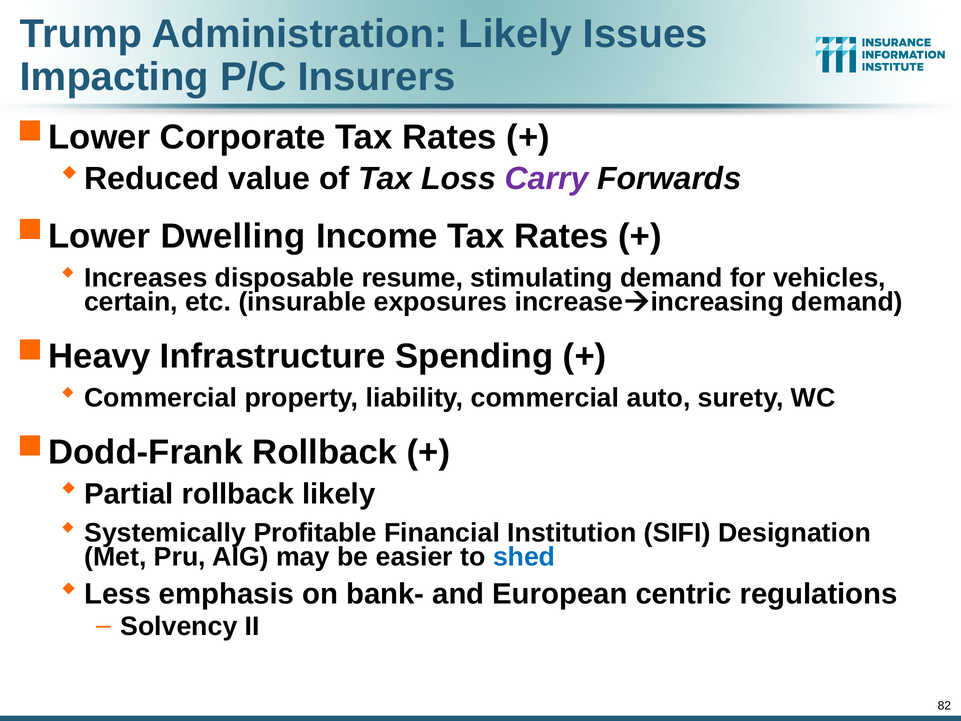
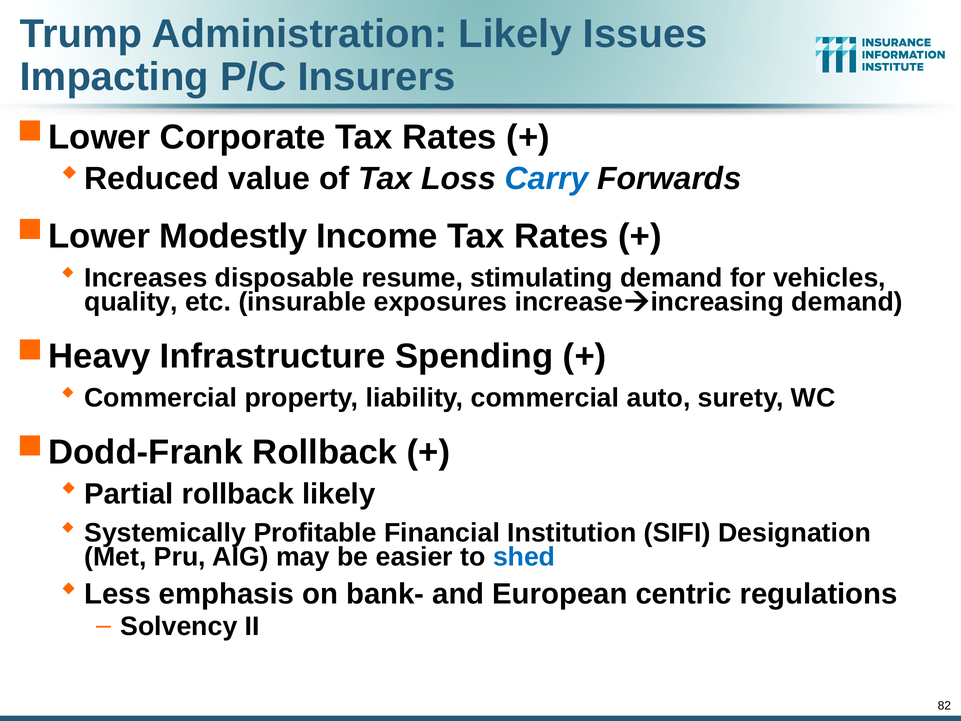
Carry colour: purple -> blue
Dwelling: Dwelling -> Modestly
certain: certain -> quality
